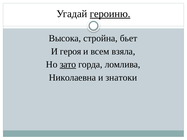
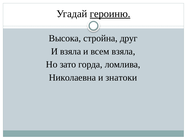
бьет: бьет -> друг
И героя: героя -> взяла
зато underline: present -> none
